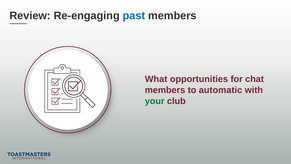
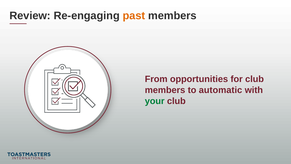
past colour: blue -> orange
What: What -> From
for chat: chat -> club
